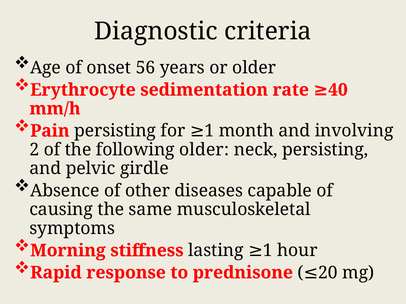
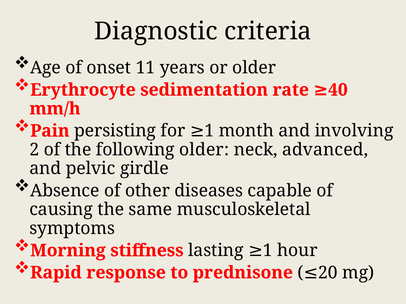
56: 56 -> 11
neck persisting: persisting -> advanced
